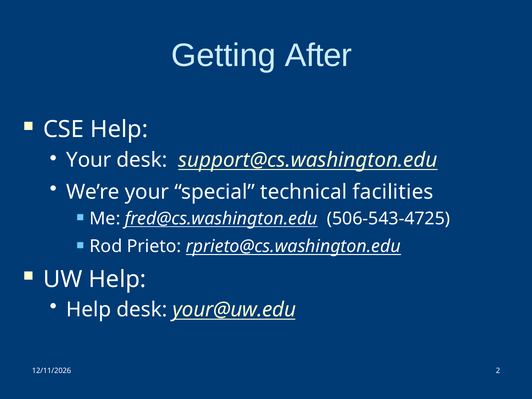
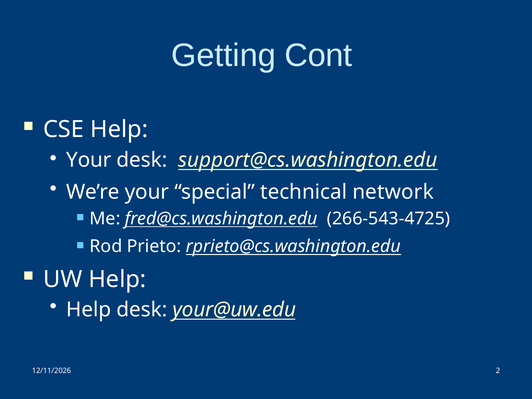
After: After -> Cont
facilities: facilities -> network
506-543-4725: 506-543-4725 -> 266-543-4725
